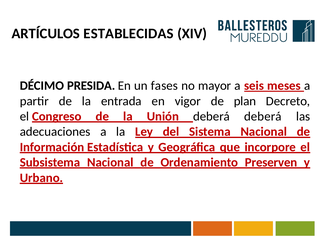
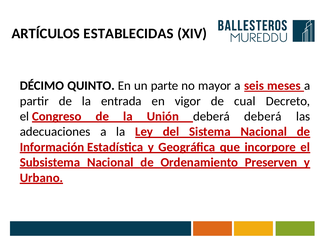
PRESIDA: PRESIDA -> QUINTO
fases: fases -> parte
plan: plan -> cual
